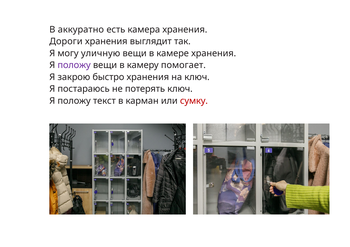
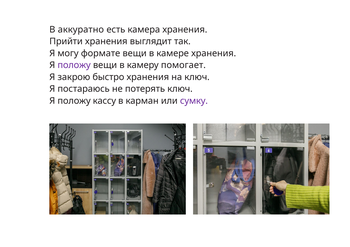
Дороги: Дороги -> Прийти
уличную: уличную -> формате
текст: текст -> кассу
сумку colour: red -> purple
